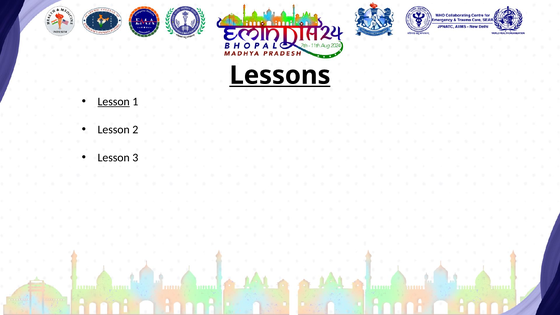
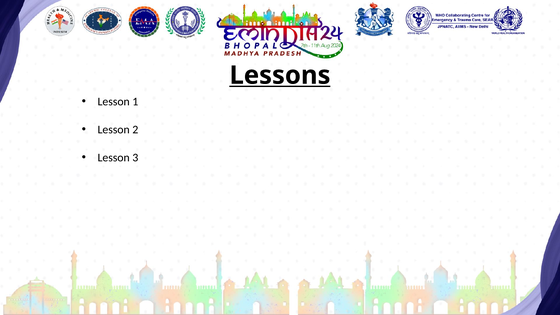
Lesson at (114, 102) underline: present -> none
